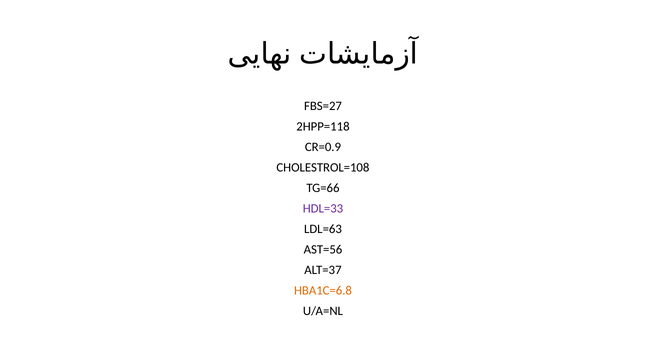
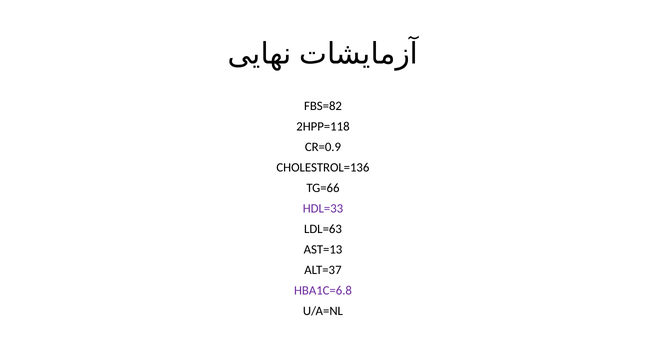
FBS=27: FBS=27 -> FBS=82
CHOLESTROL=108: CHOLESTROL=108 -> CHOLESTROL=136
AST=56: AST=56 -> AST=13
HBA1C=6.8 colour: orange -> purple
